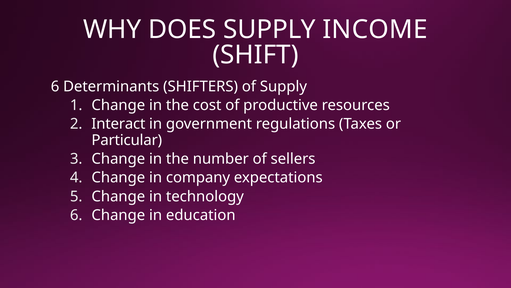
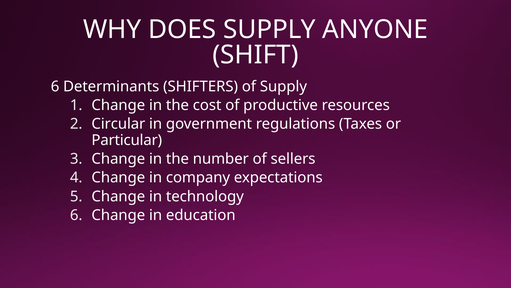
INCOME: INCOME -> ANYONE
Interact: Interact -> Circular
